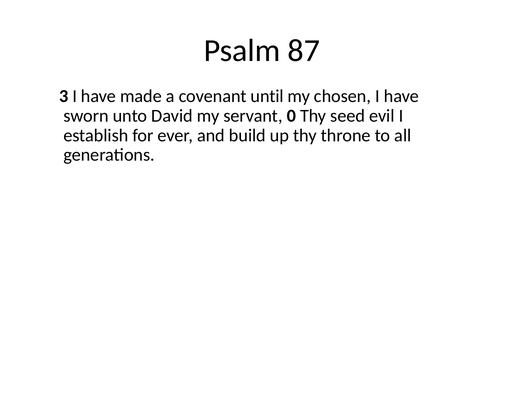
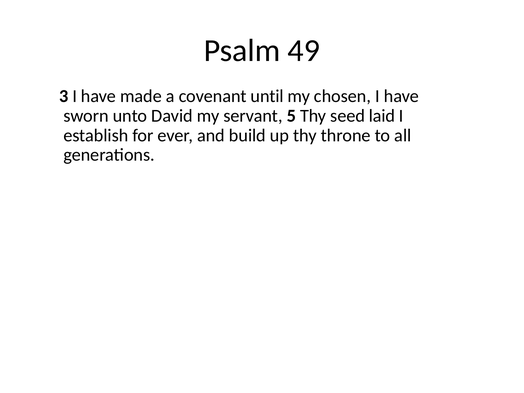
87: 87 -> 49
0: 0 -> 5
evil: evil -> laid
